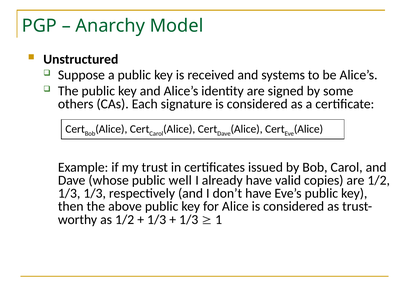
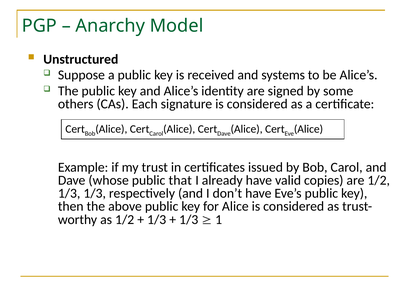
well: well -> that
